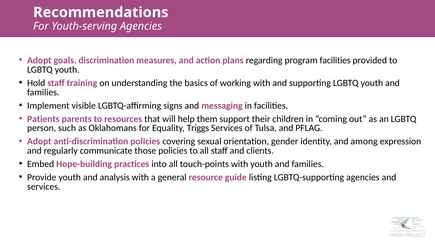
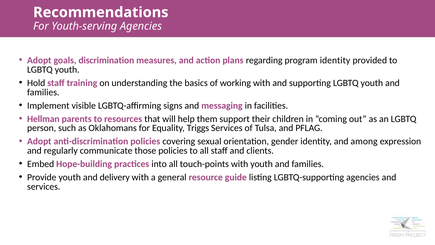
program facilities: facilities -> identity
Patients: Patients -> Hellman
analysis: analysis -> delivery
